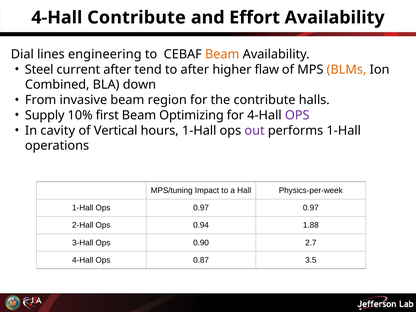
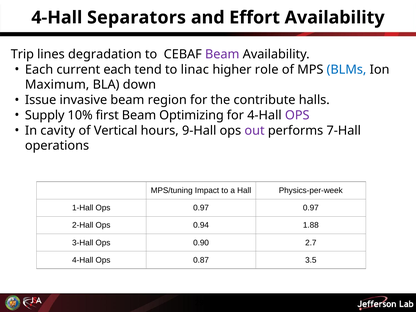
4-Hall Contribute: Contribute -> Separators
Dial: Dial -> Trip
engineering: engineering -> degradation
Beam at (222, 54) colour: orange -> purple
Steel at (39, 70): Steel -> Each
current after: after -> each
to after: after -> linac
flaw: flaw -> role
BLMs colour: orange -> blue
Combined: Combined -> Maximum
From: From -> Issue
hours 1-Hall: 1-Hall -> 9-Hall
performs 1-Hall: 1-Hall -> 7-Hall
